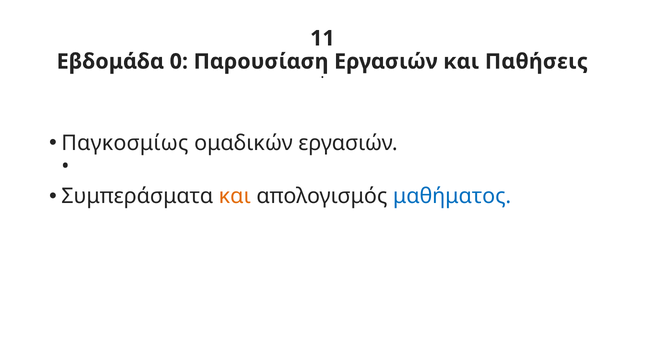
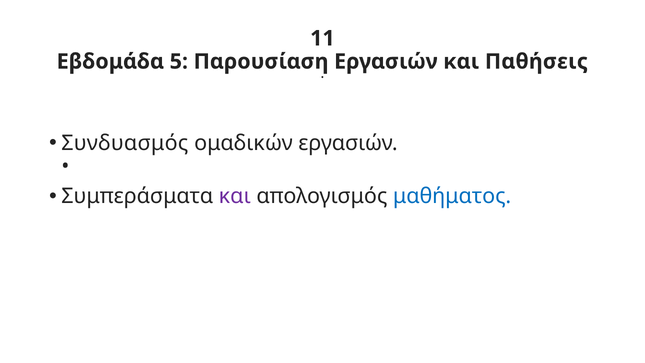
0: 0 -> 5
Παγκοσμίως: Παγκοσμίως -> Συνδυασμός
και at (235, 196) colour: orange -> purple
